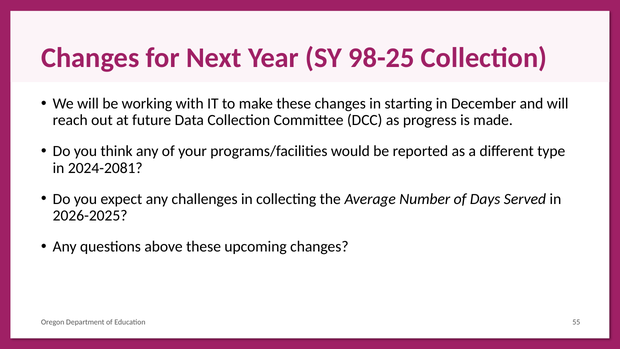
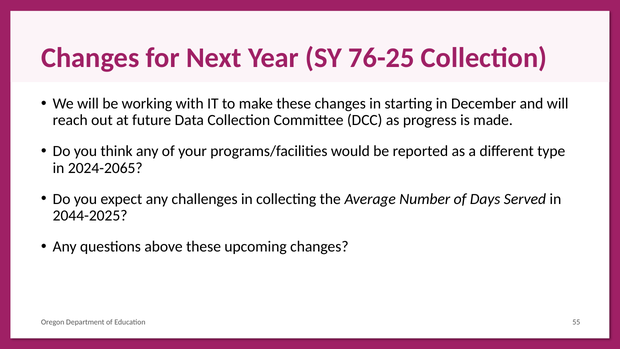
98-25: 98-25 -> 76-25
2024-2081: 2024-2081 -> 2024-2065
2026-2025: 2026-2025 -> 2044-2025
